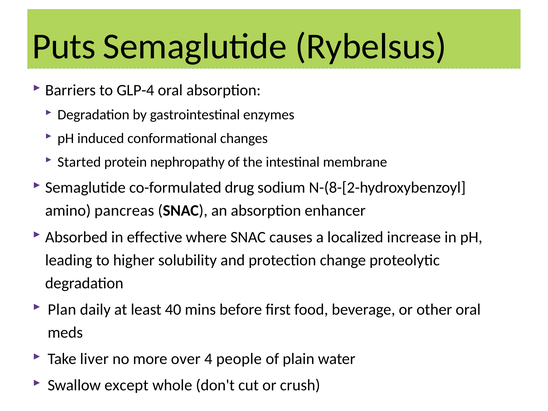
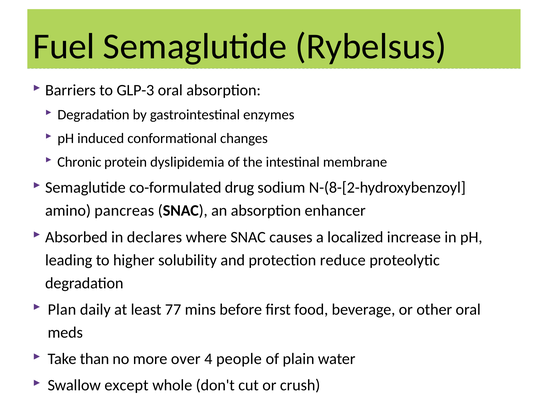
Puts: Puts -> Fuel
GLP-4: GLP-4 -> GLP-3
Started: Started -> Chronic
nephropathy: nephropathy -> dyslipidemia
effective: effective -> declares
change: change -> reduce
40: 40 -> 77
liver: liver -> than
